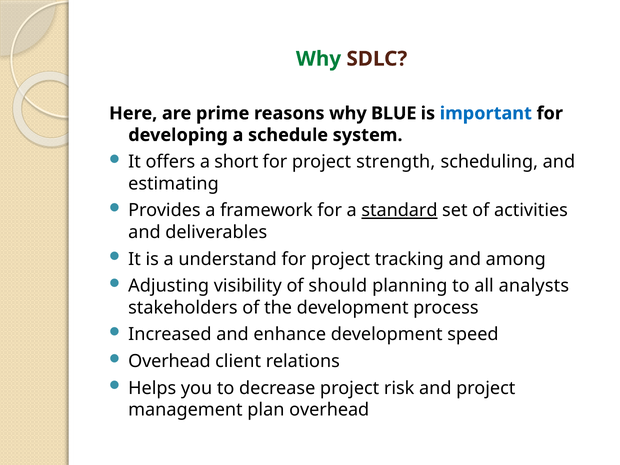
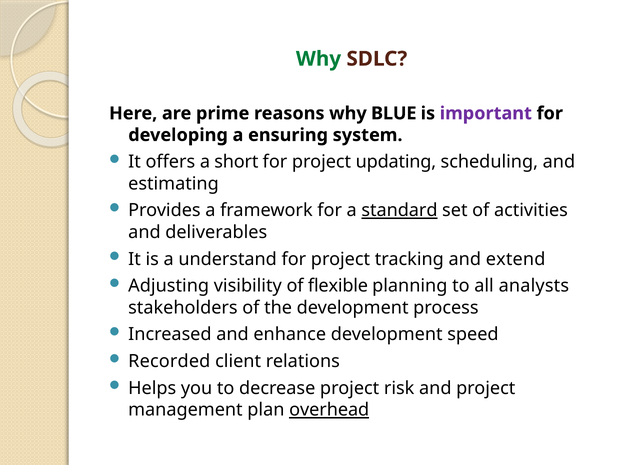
important colour: blue -> purple
schedule: schedule -> ensuring
strength: strength -> updating
among: among -> extend
should: should -> flexible
Overhead at (169, 361): Overhead -> Recorded
overhead at (329, 410) underline: none -> present
